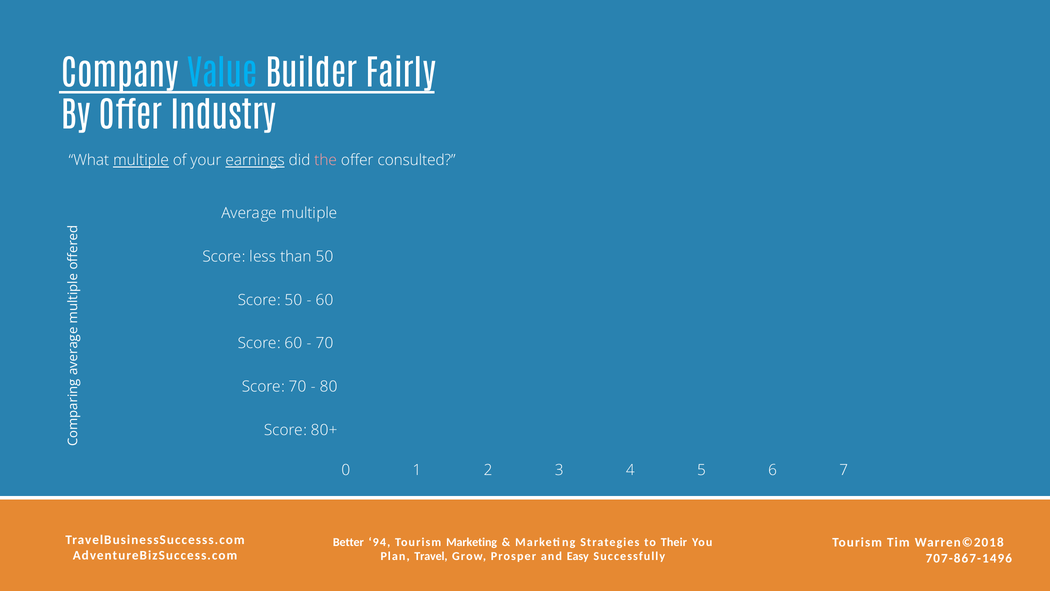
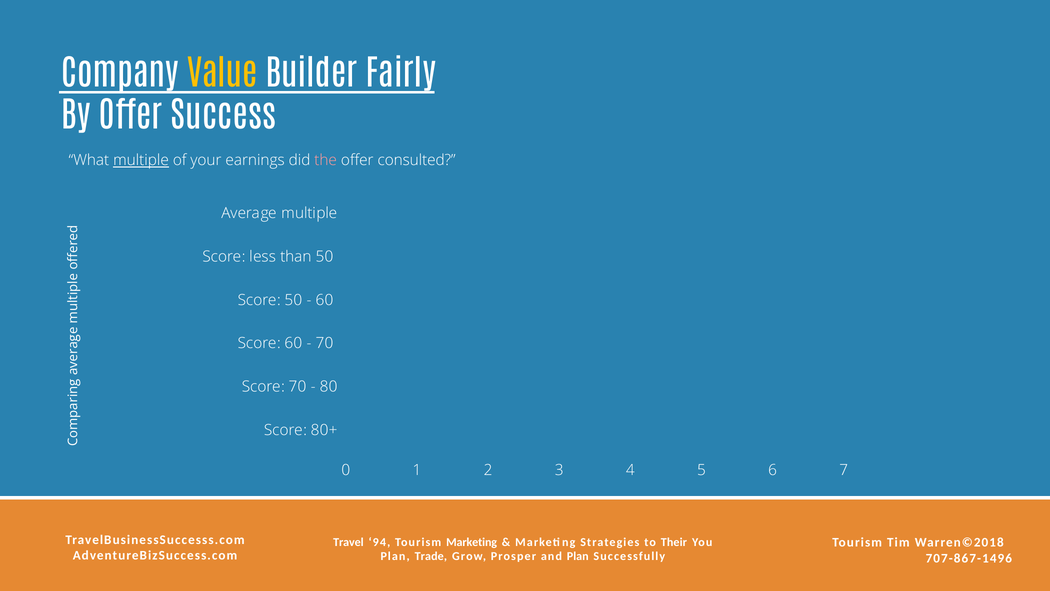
Value colour: light blue -> yellow
Industry: Industry -> Success
earnings underline: present -> none
Better: Better -> Travel
Travel: Travel -> Trade
and Easy: Easy -> Plan
